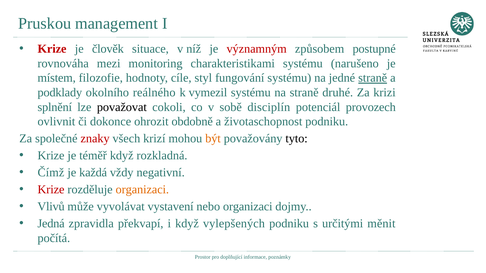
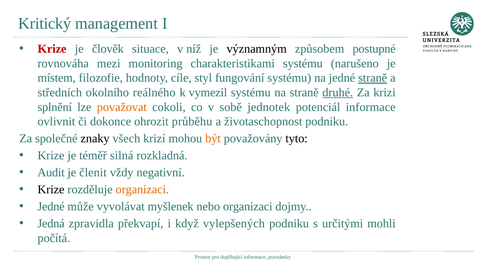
Pruskou: Pruskou -> Kritický
významným colour: red -> black
podklady: podklady -> středních
druhé underline: none -> present
považovat colour: black -> orange
disciplín: disciplín -> jednotek
potenciál provozech: provozech -> informace
obdobně: obdobně -> průběhu
znaky colour: red -> black
téměř když: když -> silná
Čímž: Čímž -> Audit
každá: každá -> členit
Krize at (51, 190) colour: red -> black
Vlivů at (51, 207): Vlivů -> Jedné
vystavení: vystavení -> myšlenek
měnit: měnit -> mohli
